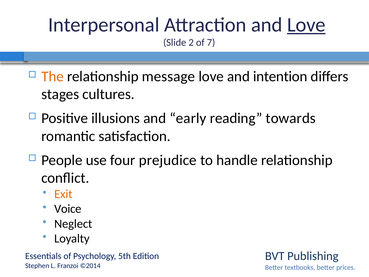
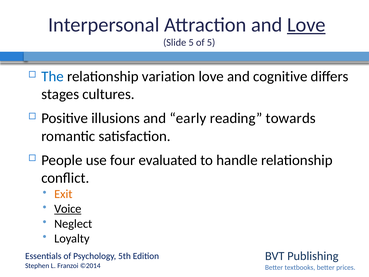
Slide 2: 2 -> 5
of 7: 7 -> 5
The colour: orange -> blue
message: message -> variation
intention: intention -> cognitive
prejudice: prejudice -> evaluated
Voice underline: none -> present
